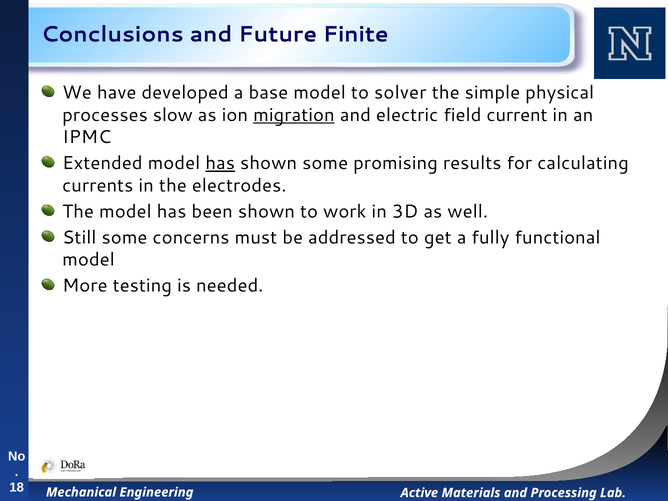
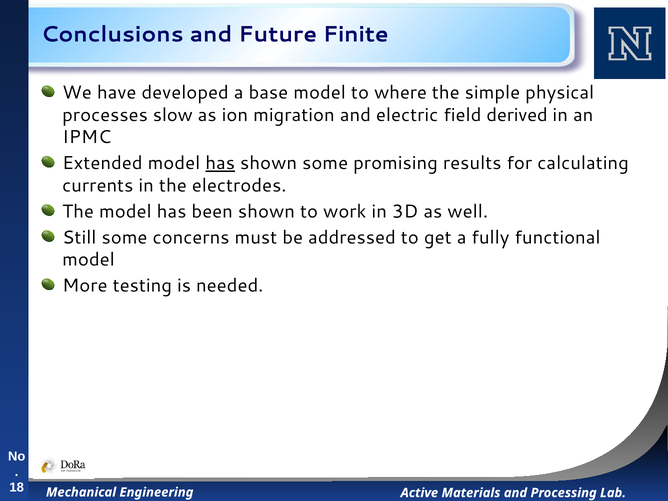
solver: solver -> where
migration underline: present -> none
current: current -> derived
